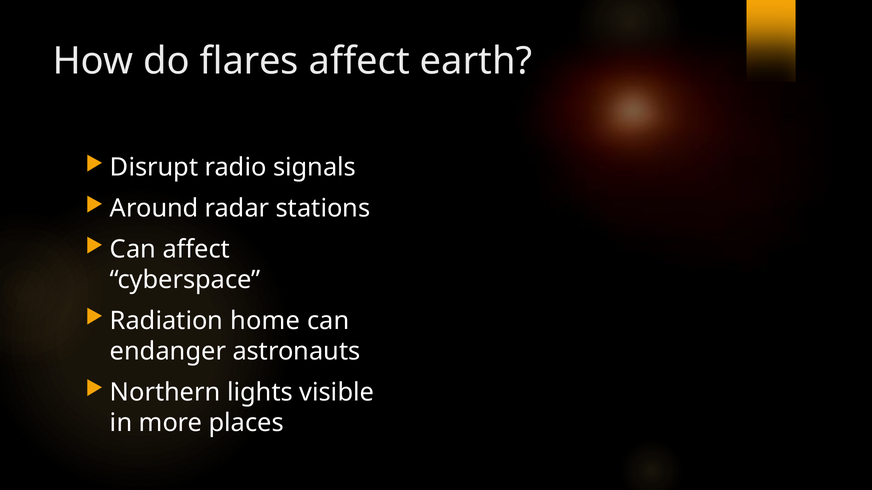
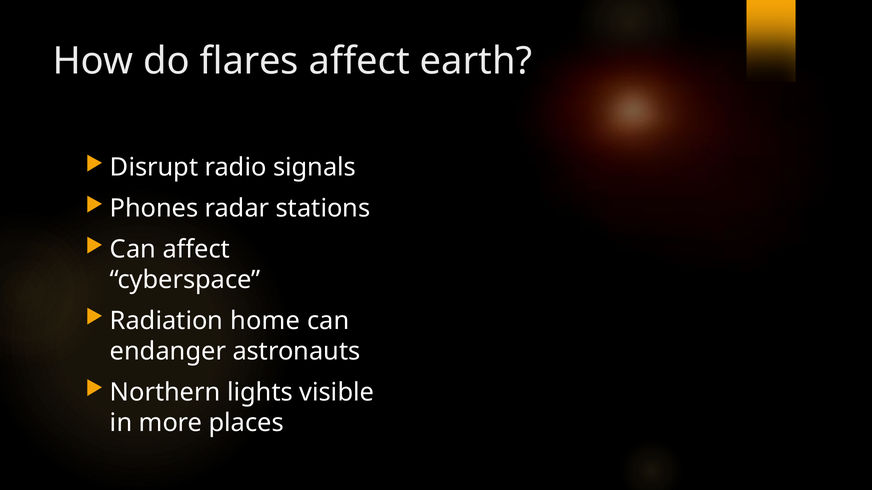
Around: Around -> Phones
